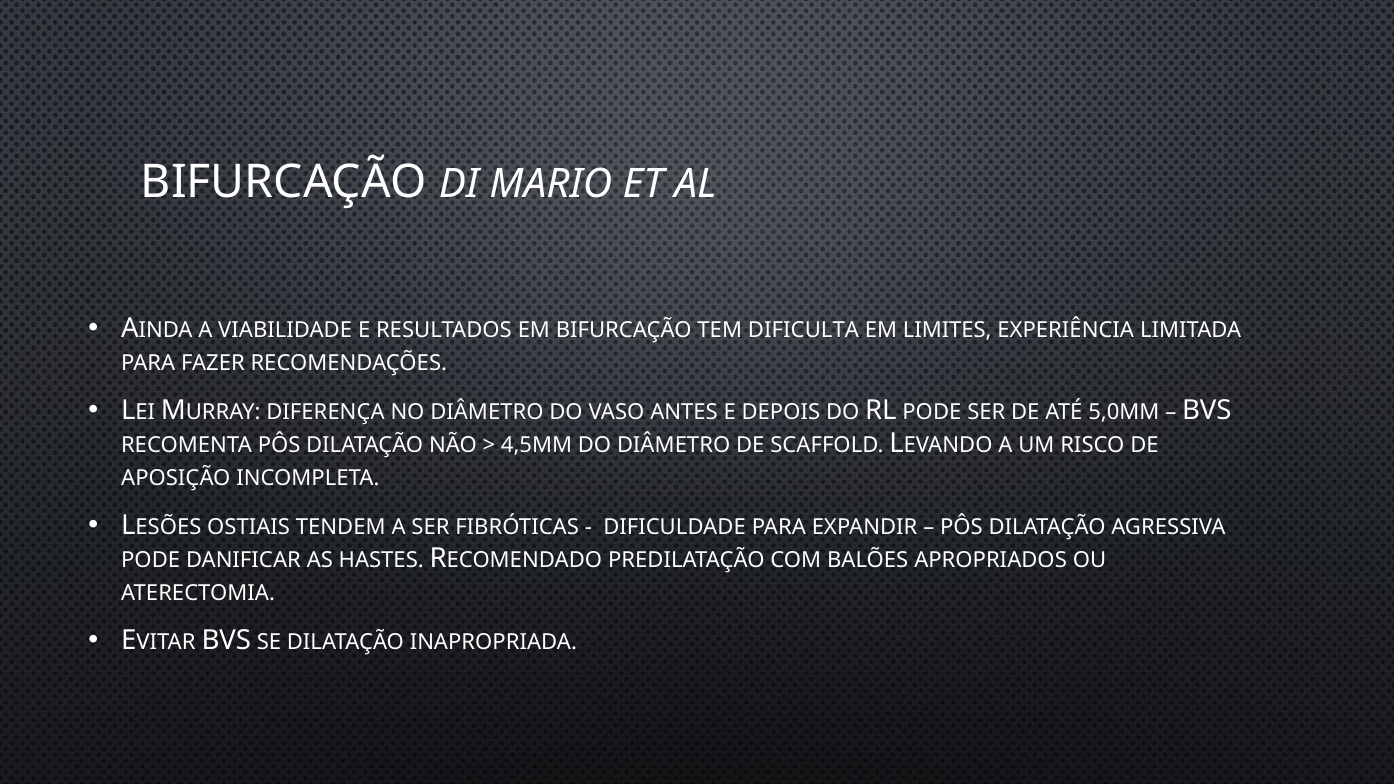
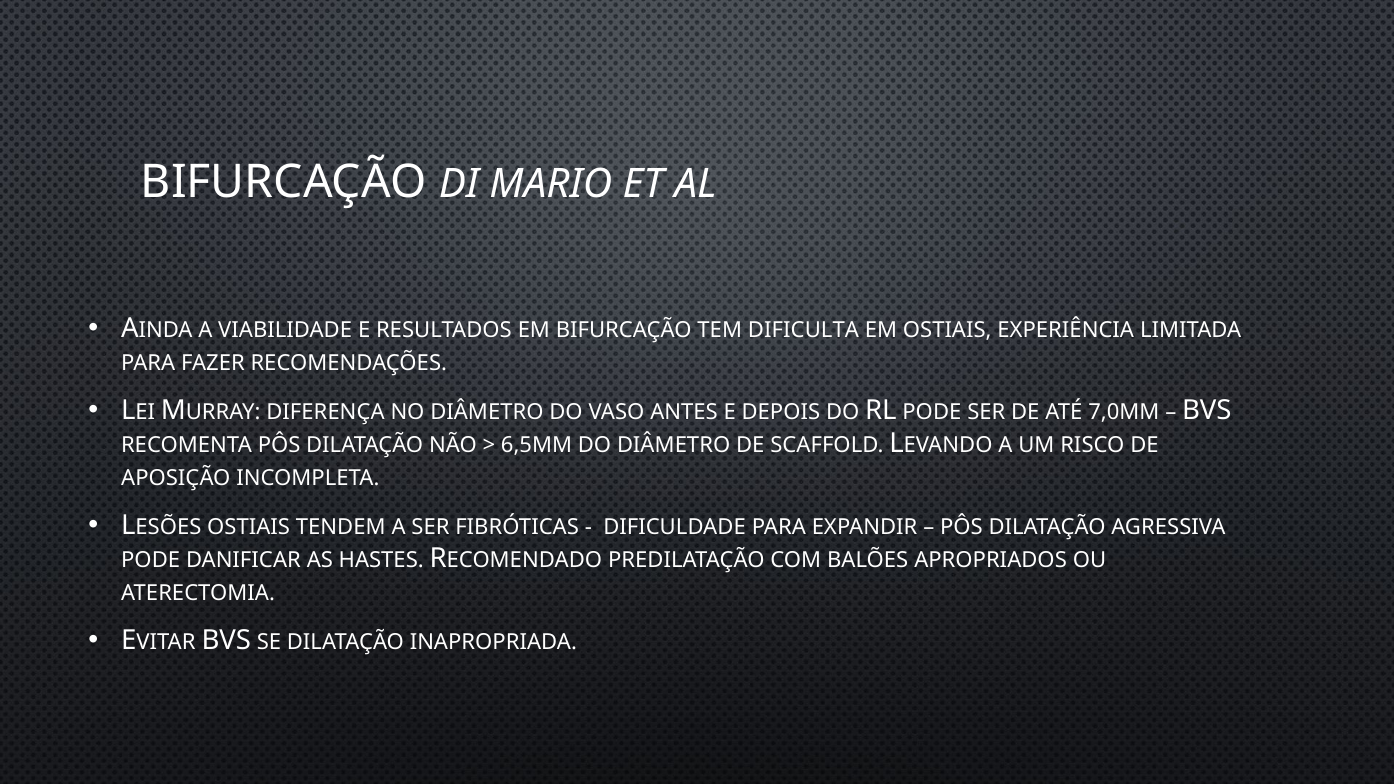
EM LIMITES: LIMITES -> OSTIAIS
5,0MM: 5,0MM -> 7,0MM
4,5MM: 4,5MM -> 6,5MM
